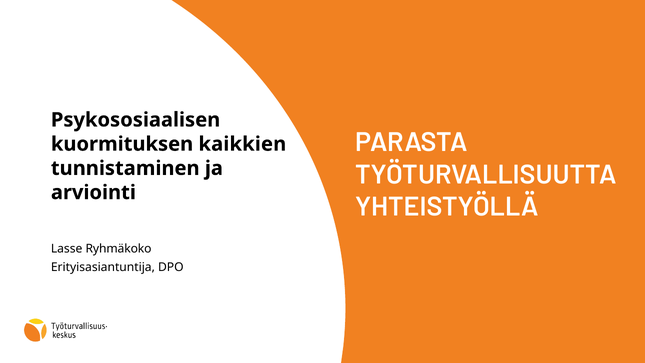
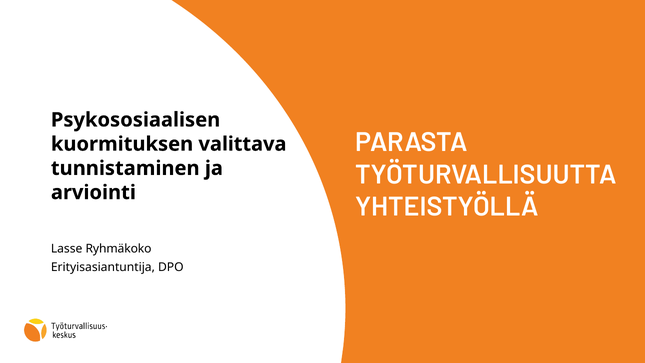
kaikkien: kaikkien -> valittava
